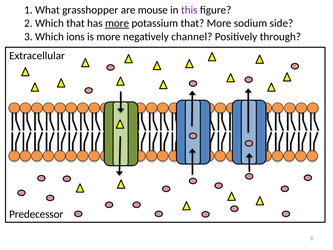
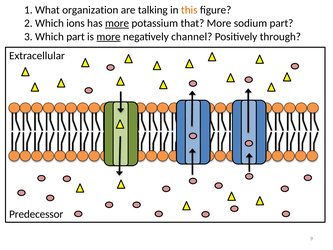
grasshopper: grasshopper -> organization
mouse: mouse -> talking
this colour: purple -> orange
Which that: that -> ions
sodium side: side -> part
Which ions: ions -> part
more at (108, 37) underline: none -> present
